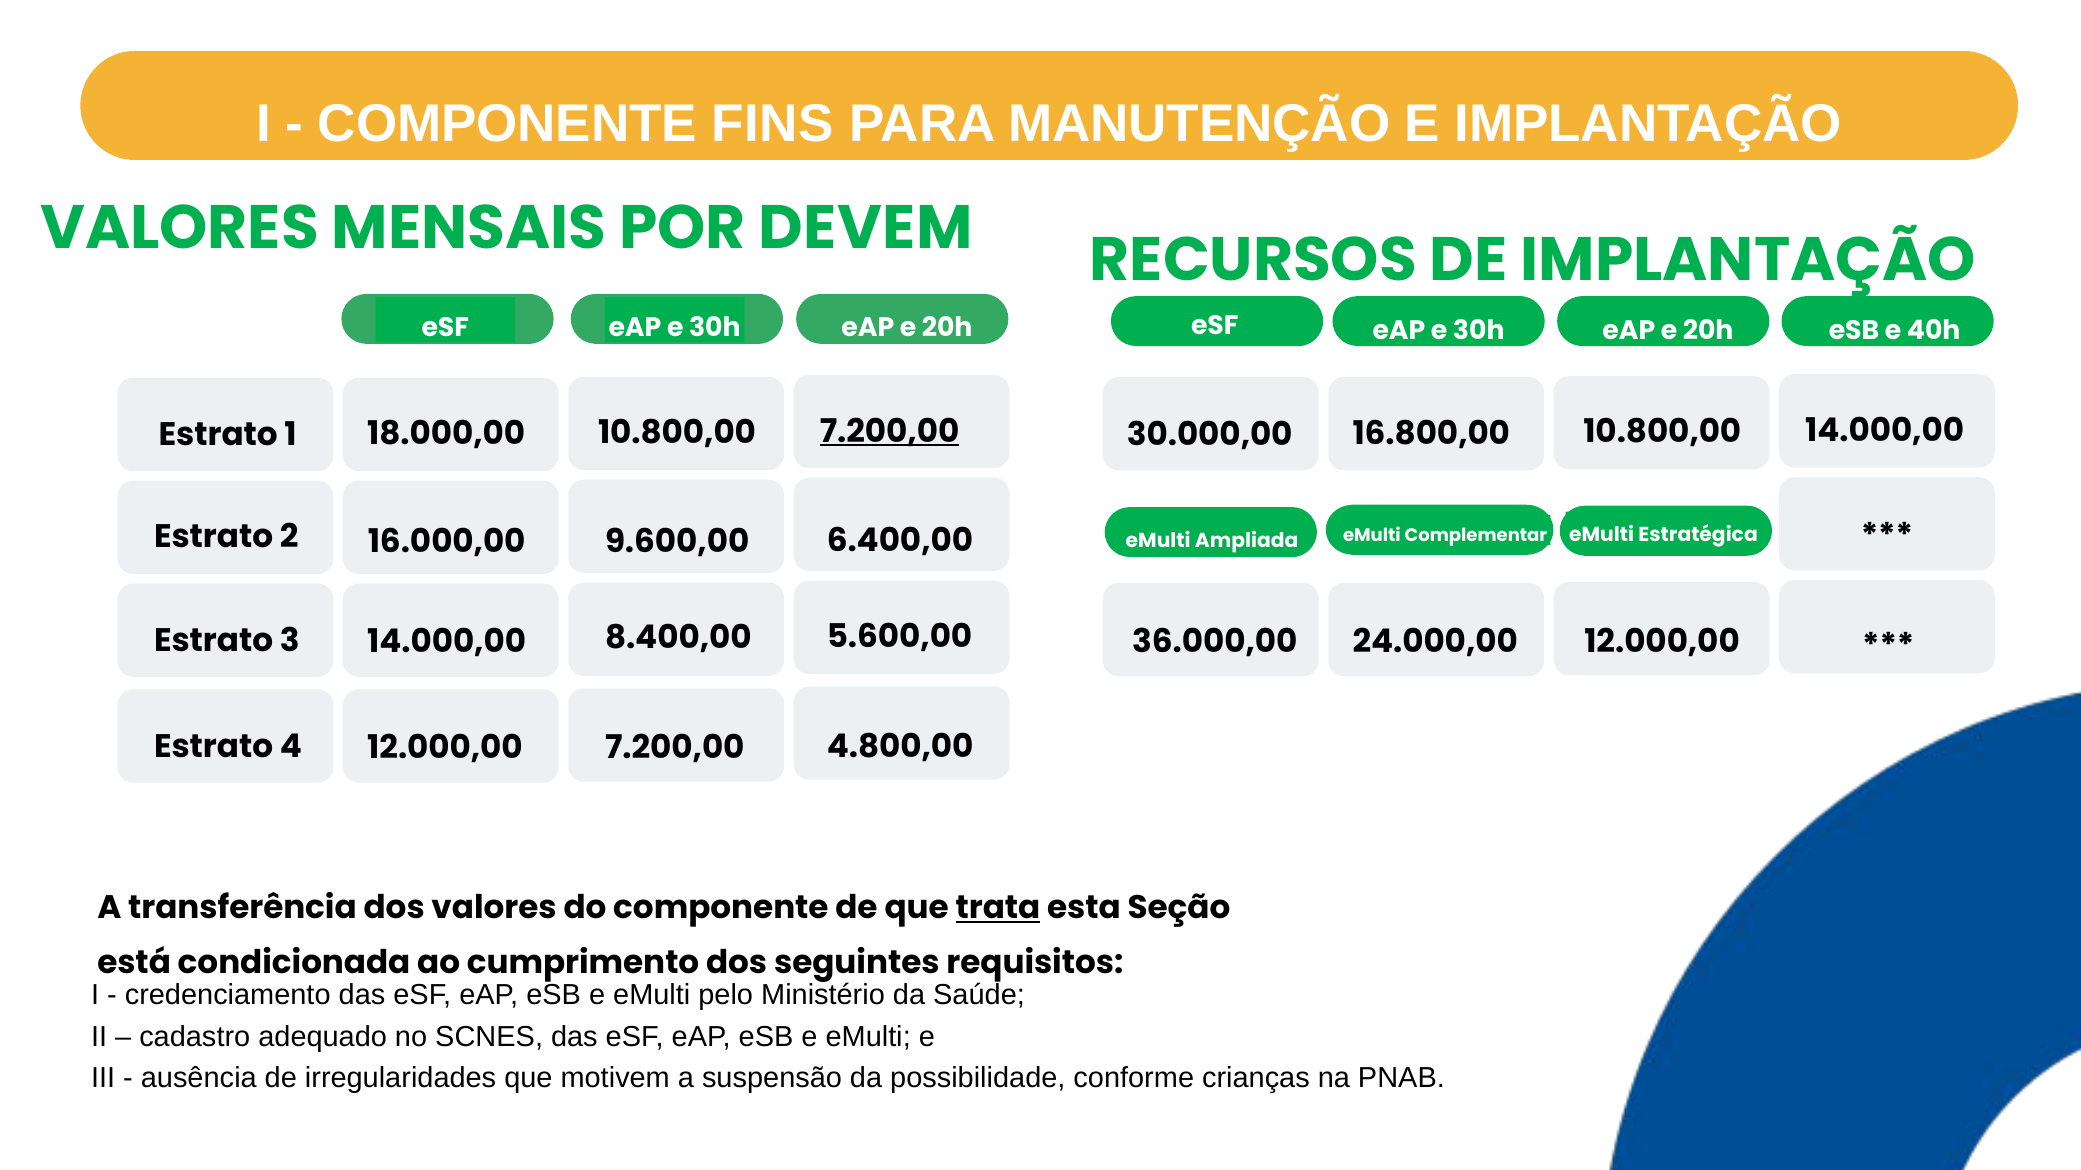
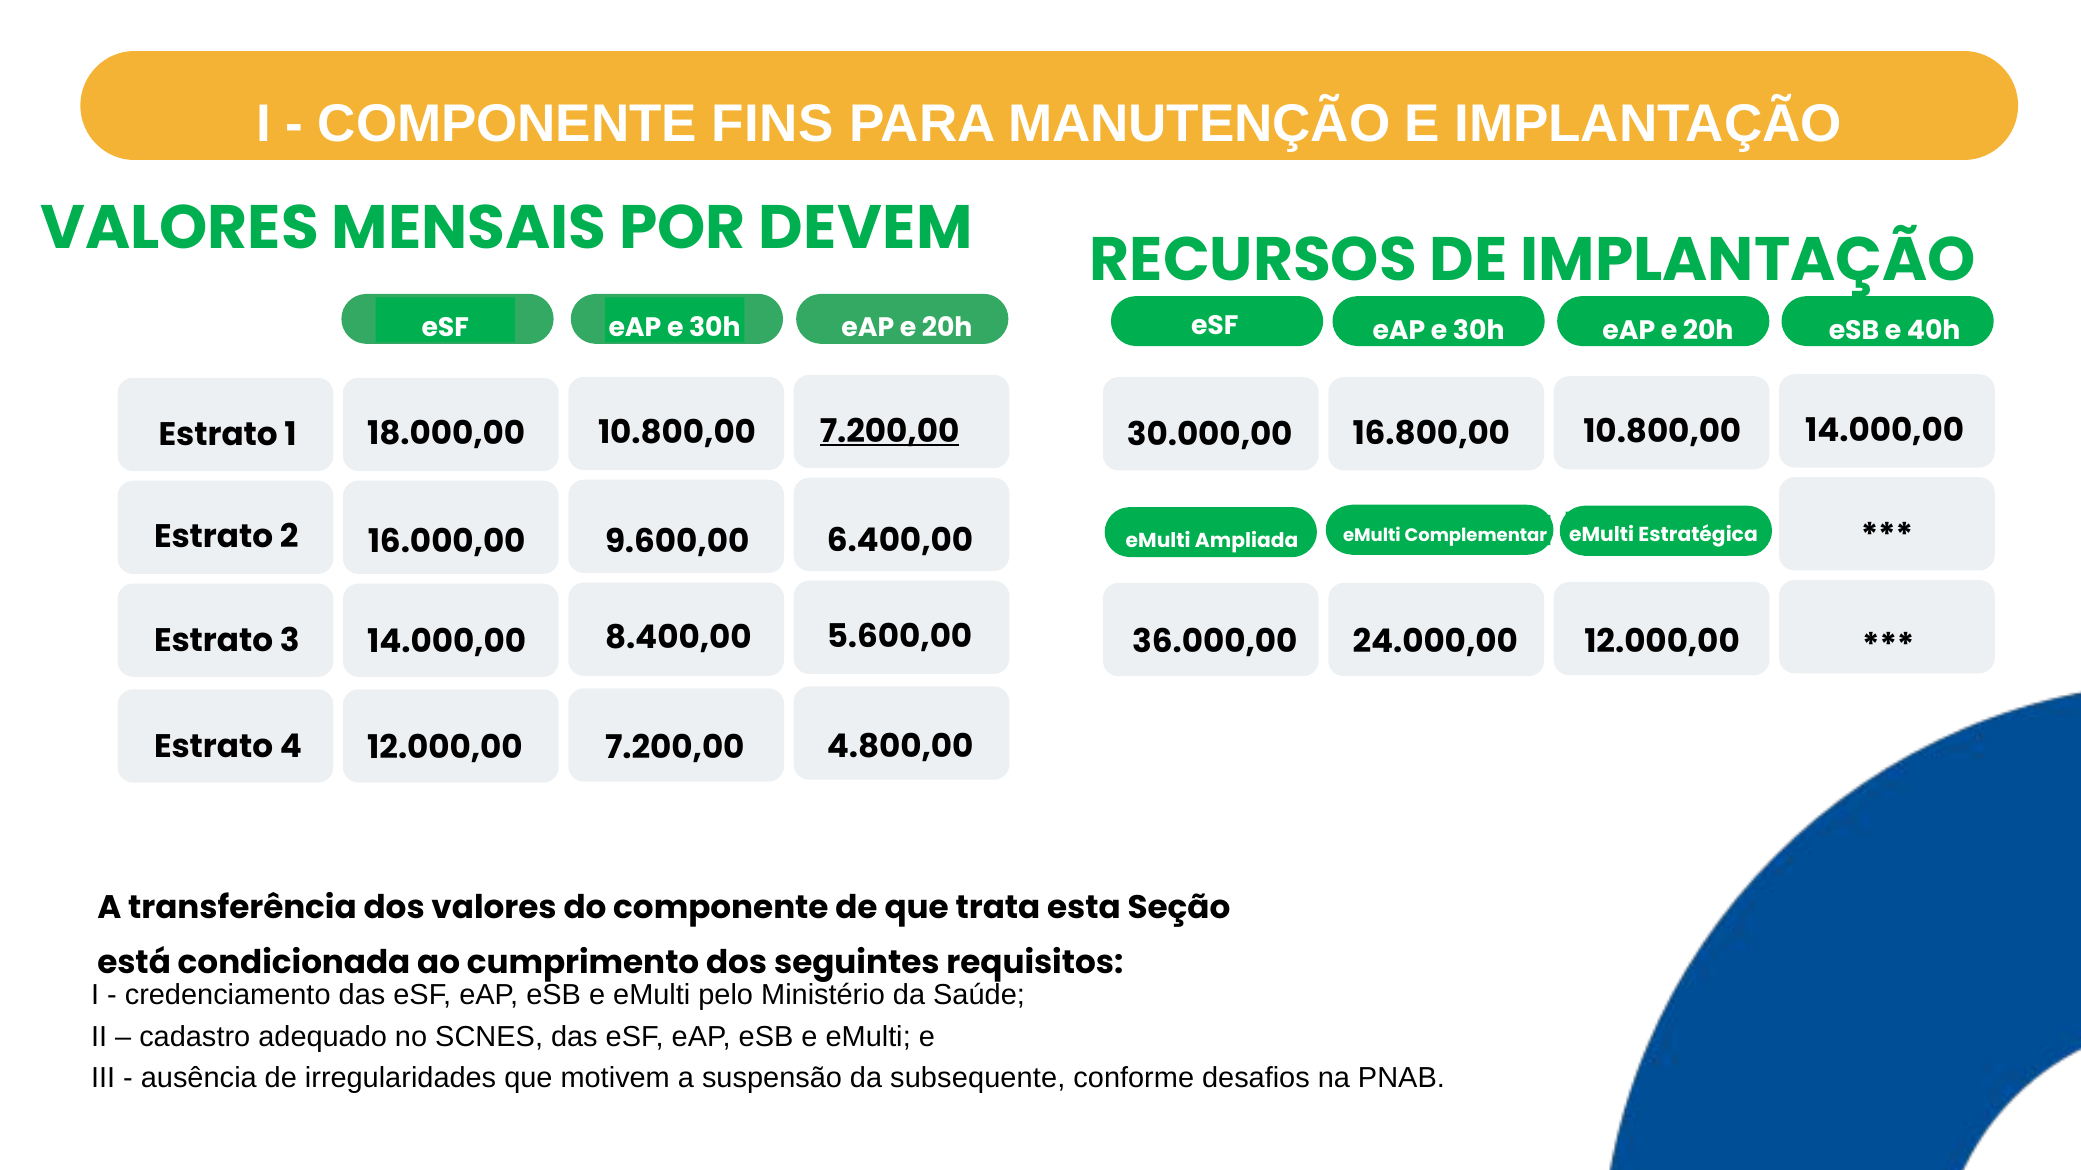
trata underline: present -> none
possibilidade: possibilidade -> subsequente
crianças: crianças -> desafios
